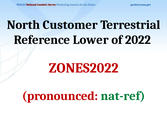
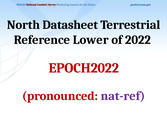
Customer: Customer -> Datasheet
ZONES2022: ZONES2022 -> EPOCH2022
nat-ref colour: green -> purple
